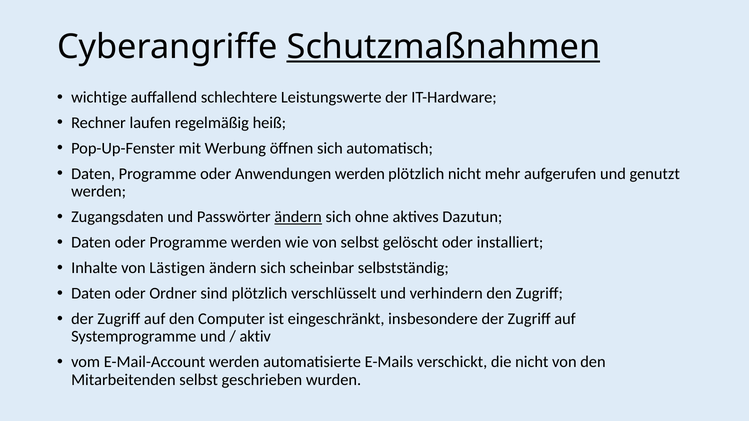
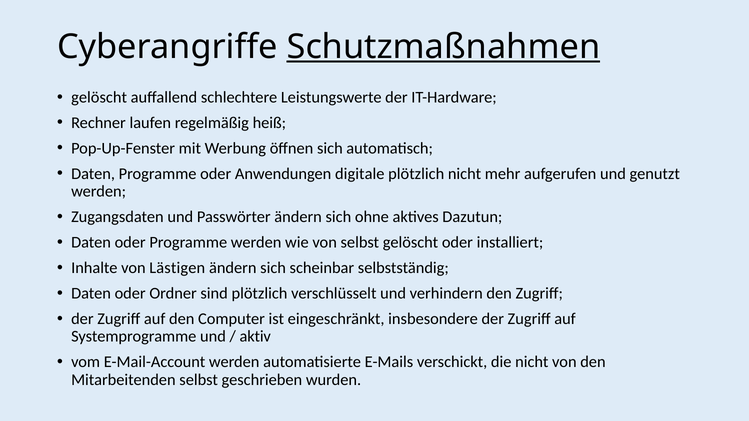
wichtige at (99, 97): wichtige -> gelöscht
Anwendungen werden: werden -> digitale
ändern at (298, 217) underline: present -> none
